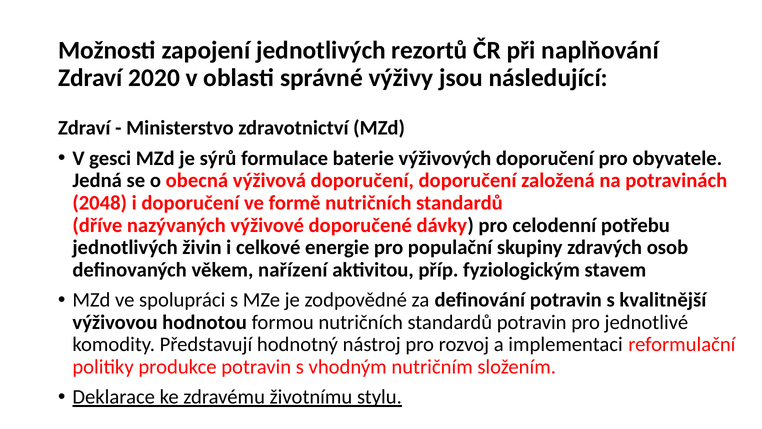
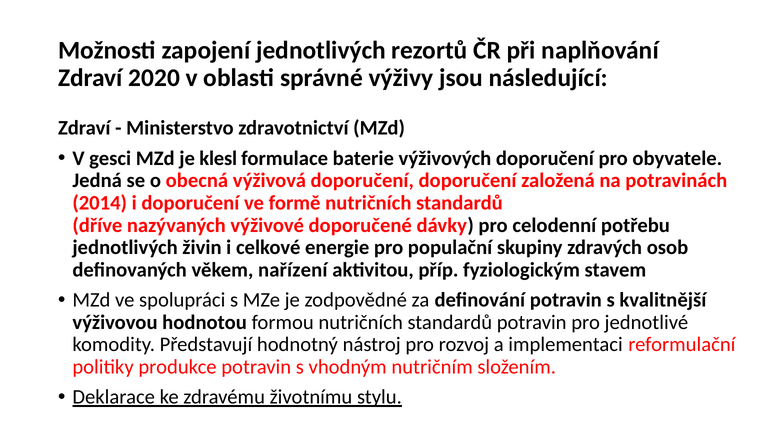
sýrů: sýrů -> klesl
2048: 2048 -> 2014
